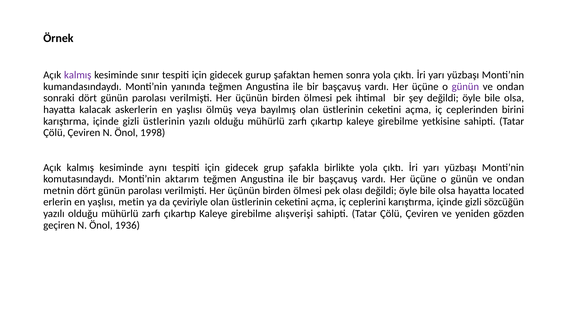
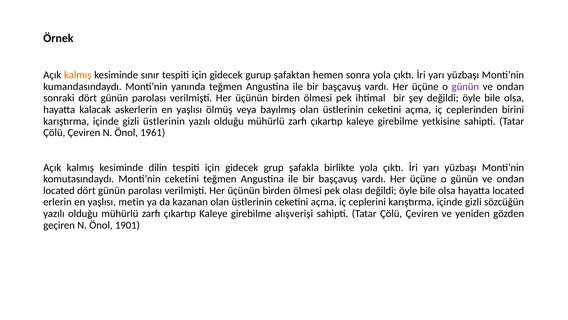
kalmış at (78, 75) colour: purple -> orange
1998: 1998 -> 1961
aynı: aynı -> dilin
Monti’nin aktarım: aktarım -> ceketini
metnin at (59, 190): metnin -> located
çeviriyle: çeviriyle -> kazanan
1936: 1936 -> 1901
